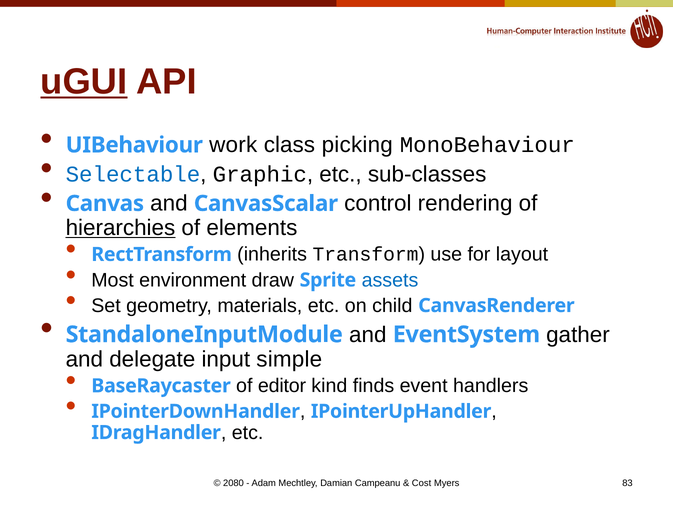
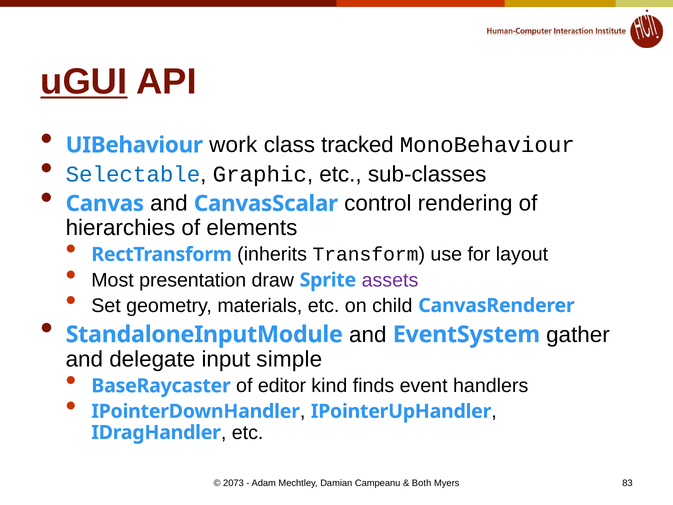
picking: picking -> tracked
hierarchies underline: present -> none
environment: environment -> presentation
assets colour: blue -> purple
2080: 2080 -> 2073
Cost: Cost -> Both
